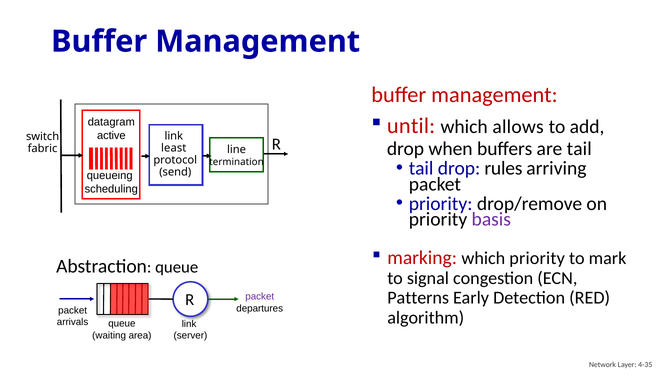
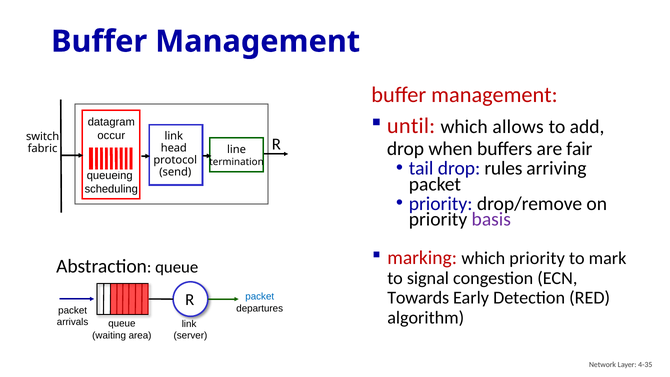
active: active -> occur
are tail: tail -> fair
least: least -> head
Patterns: Patterns -> Towards
packet at (260, 296) colour: purple -> blue
